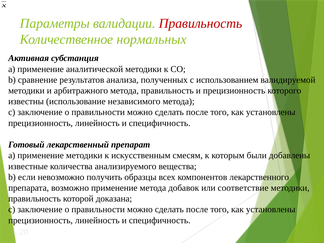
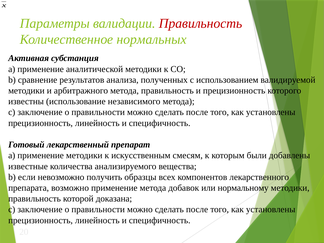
соответствие: соответствие -> нормальному
